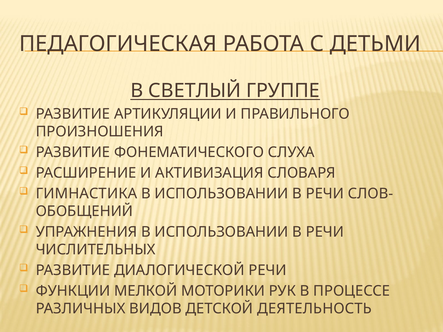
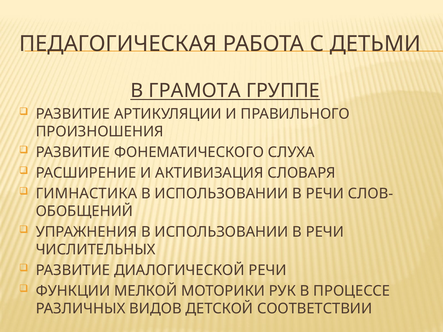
СВЕТЛЫЙ: СВЕТЛЫЙ -> ГРАМОТА
ДЕЯТЕЛЬНОСТЬ: ДЕЯТЕЛЬНОСТЬ -> СООТВЕТСТВИИ
